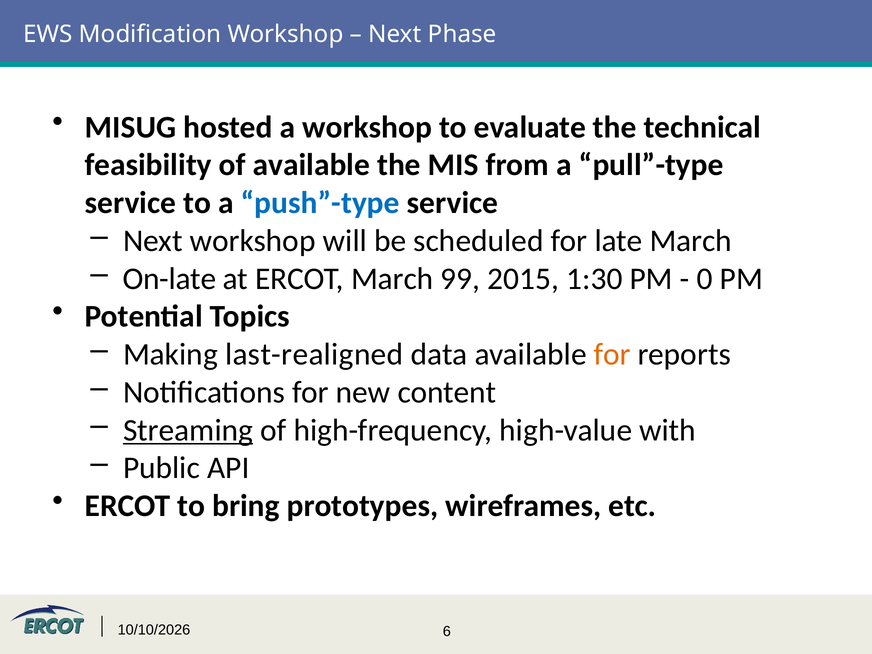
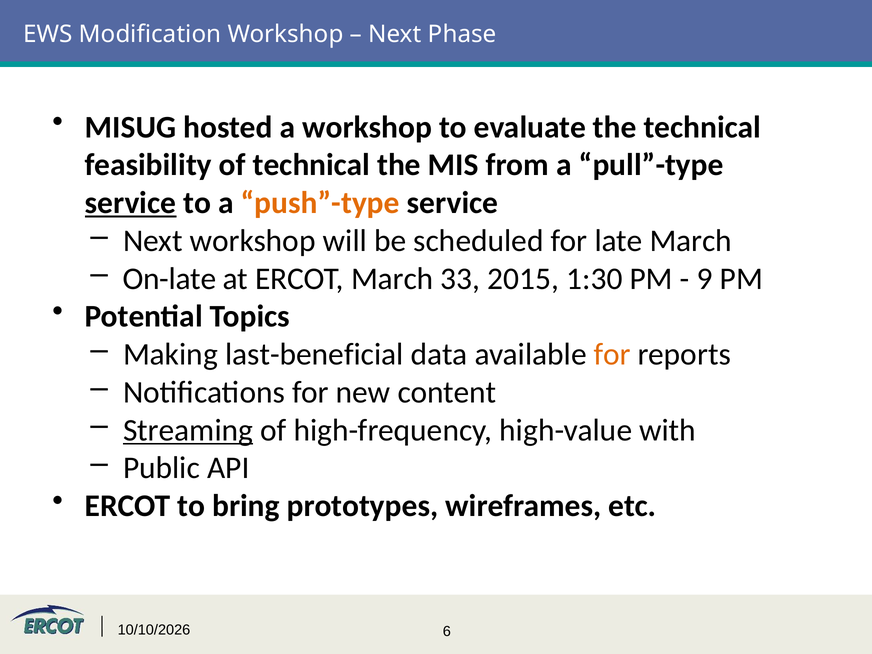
of available: available -> technical
service at (131, 203) underline: none -> present
push”-type colour: blue -> orange
99: 99 -> 33
0: 0 -> 9
last-realigned: last-realigned -> last-beneficial
